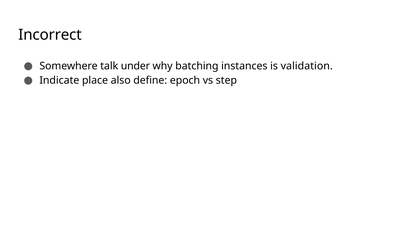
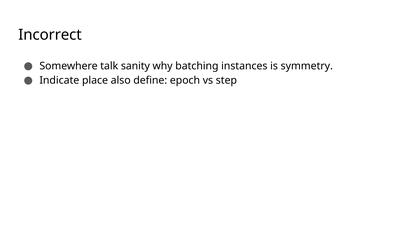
under: under -> sanity
validation: validation -> symmetry
